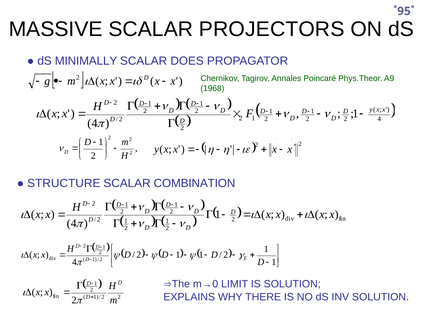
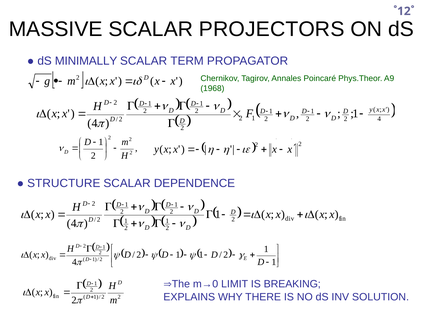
˚95˚: ˚95˚ -> ˚12˚
DOES: DOES -> TERM
COMBINATION: COMBINATION -> DEPENDENCE
IS SOLUTION: SOLUTION -> BREAKING
